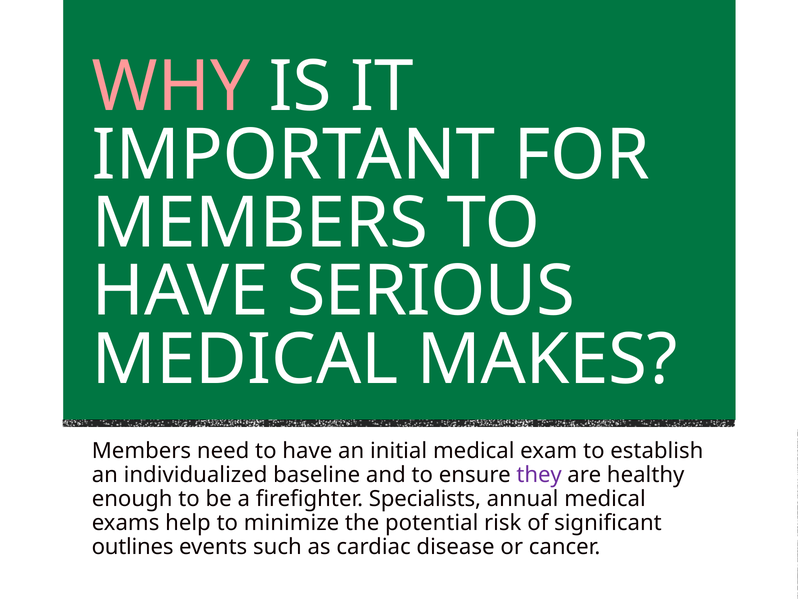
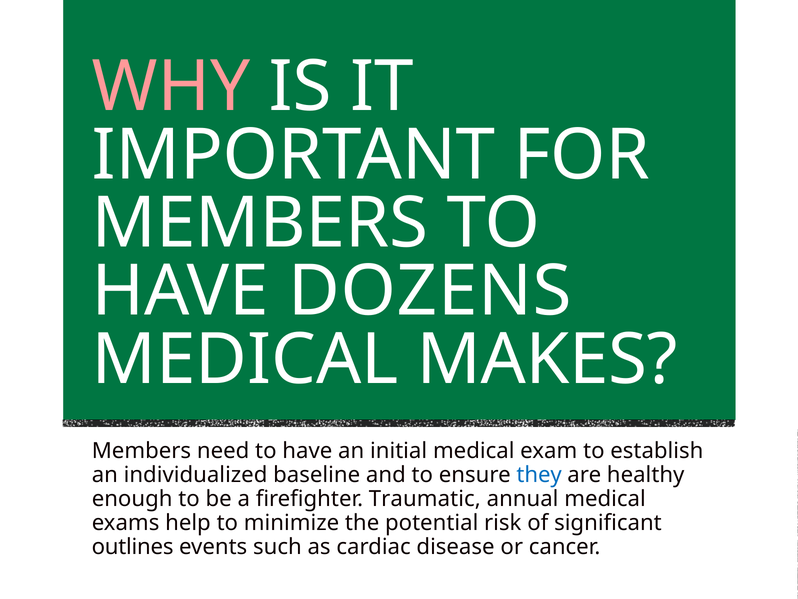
SERIOUS: SERIOUS -> DOZENS
they colour: purple -> blue
Specialists: Specialists -> Traumatic
